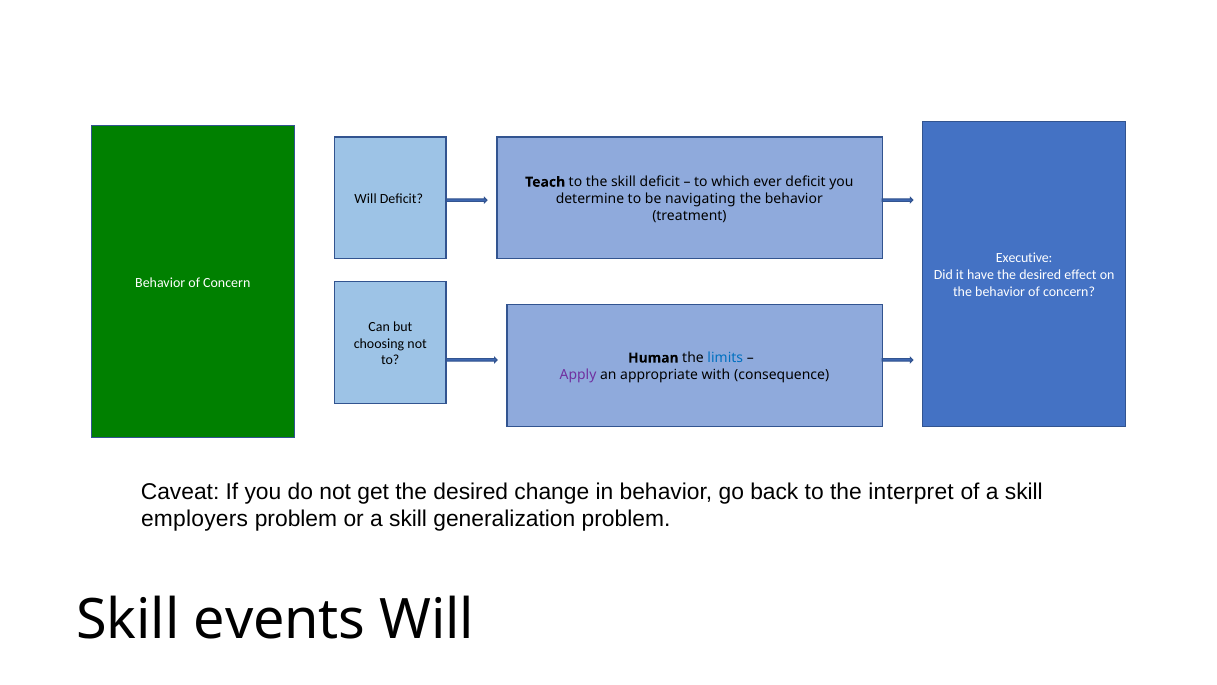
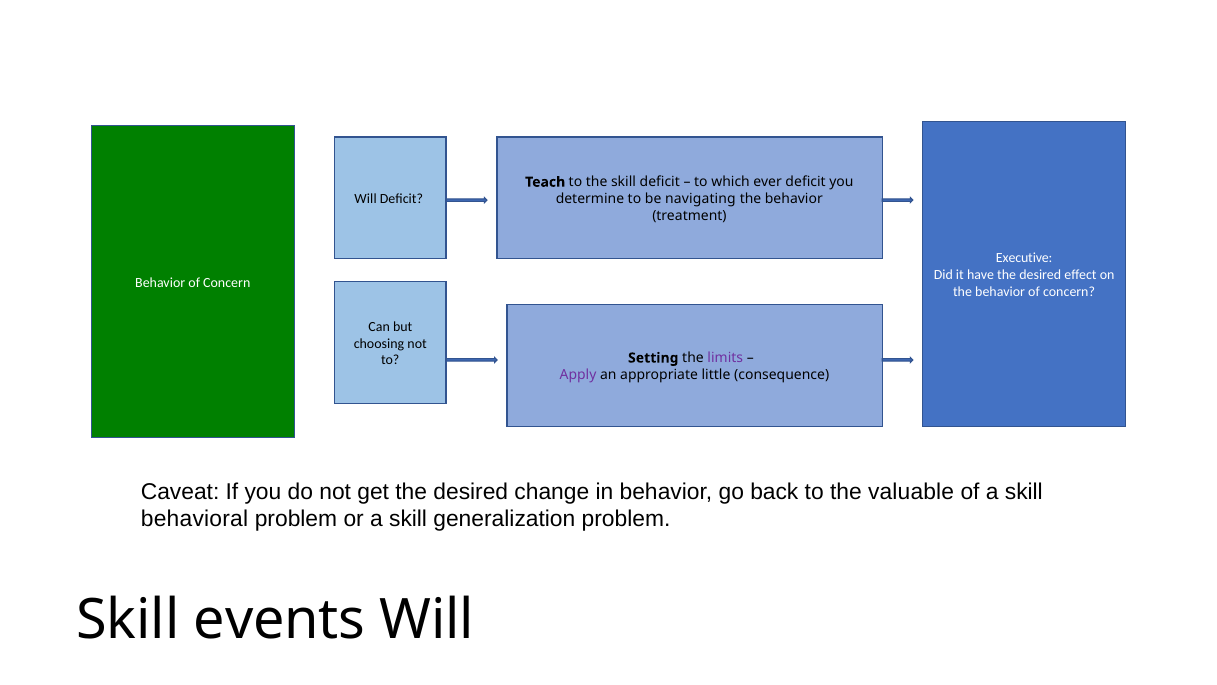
Human: Human -> Setting
limits colour: blue -> purple
with: with -> little
interpret: interpret -> valuable
employers: employers -> behavioral
